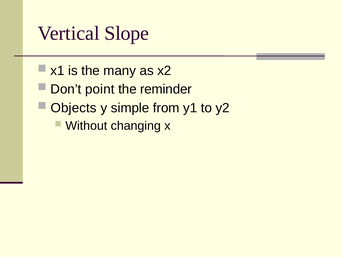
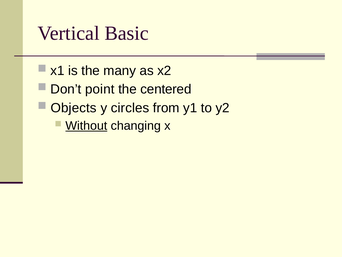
Slope: Slope -> Basic
reminder: reminder -> centered
simple: simple -> circles
Without underline: none -> present
